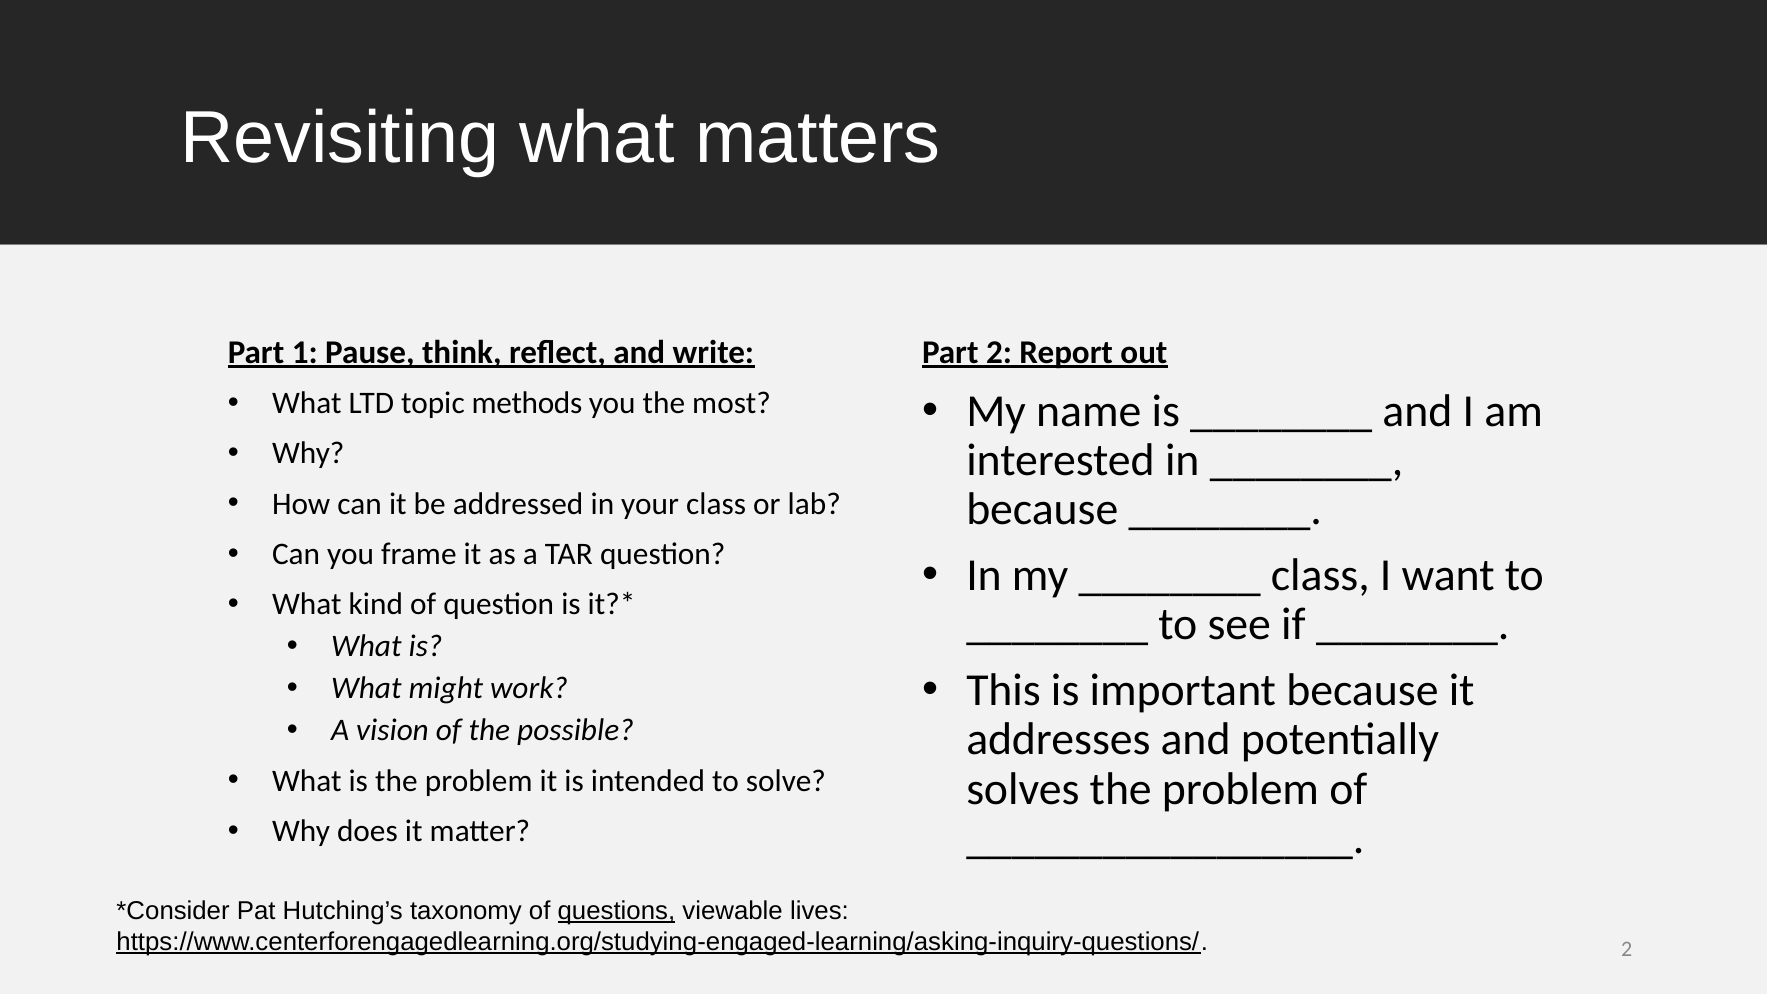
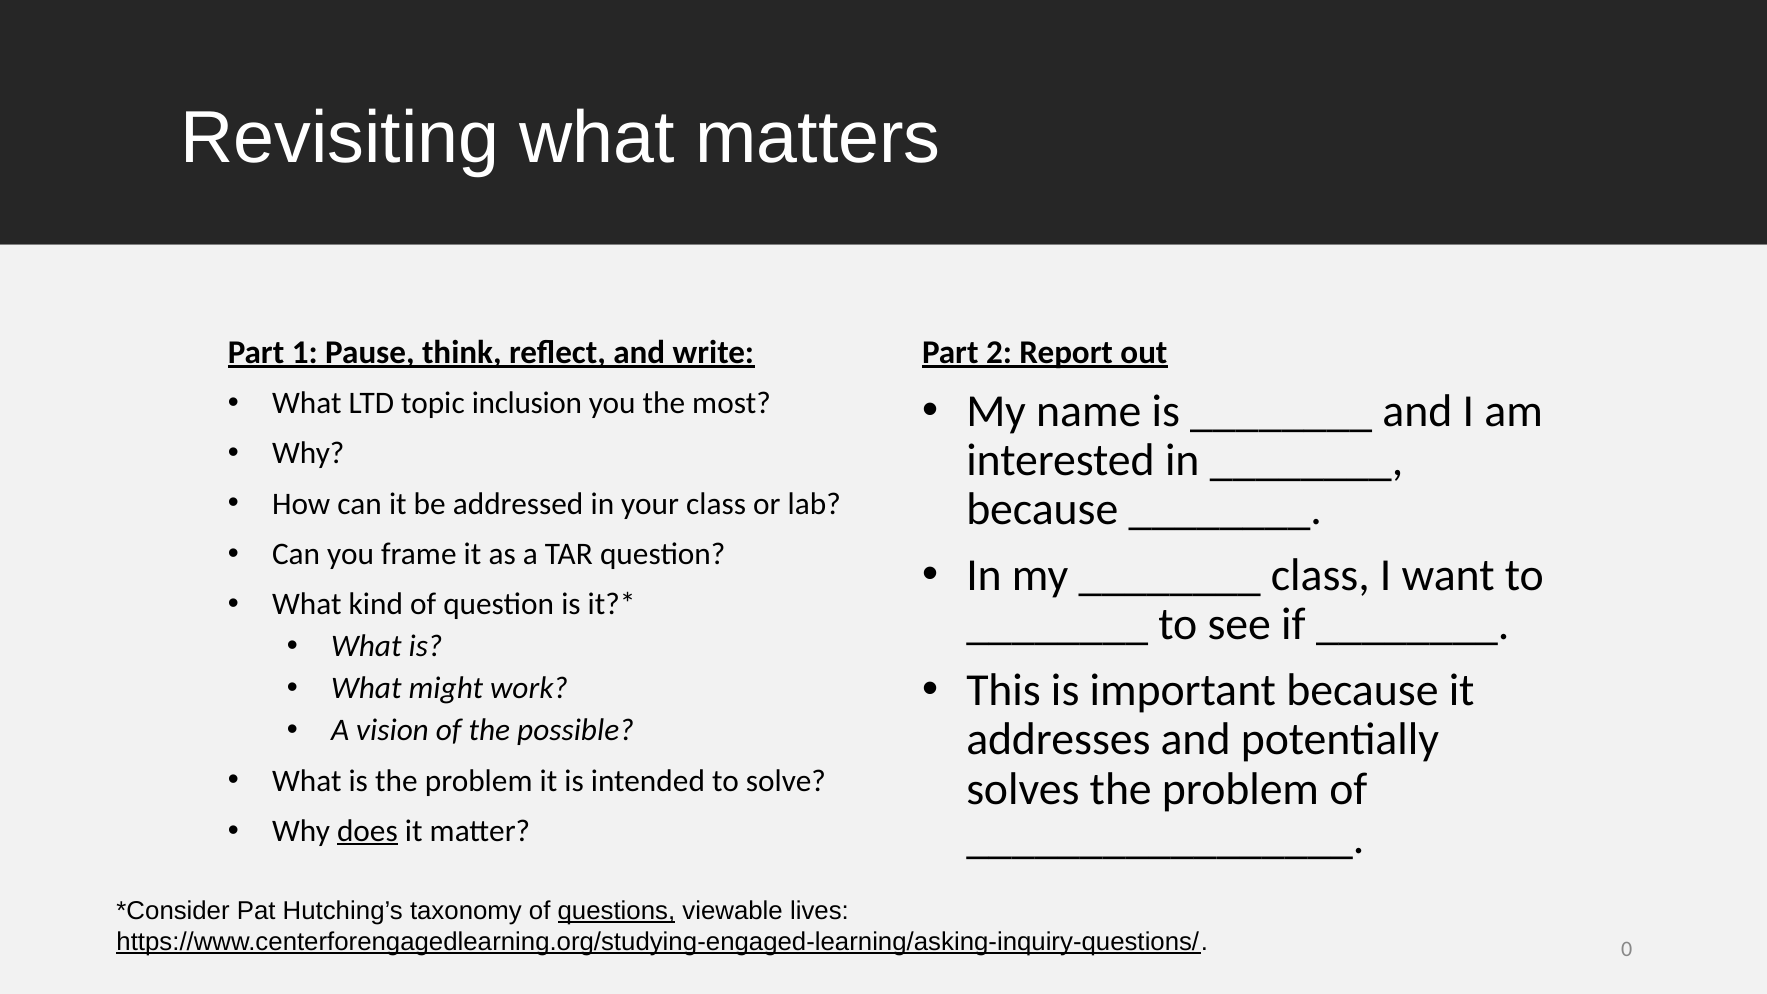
methods: methods -> inclusion
does underline: none -> present
https://www.centerforengagedlearning.org/studying-engaged-learning/asking-inquiry-questions/ 2: 2 -> 0
